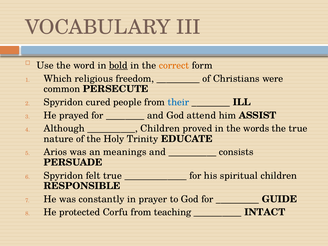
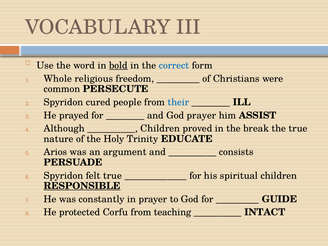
correct colour: orange -> blue
Which: Which -> Whole
God attend: attend -> prayer
words: words -> break
meanings: meanings -> argument
RESPONSIBLE underline: none -> present
